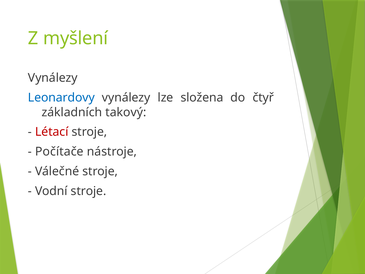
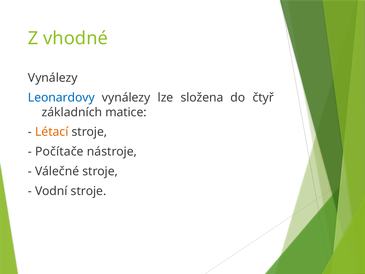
myšlení: myšlení -> vhodné
takový: takový -> matice
Létací colour: red -> orange
